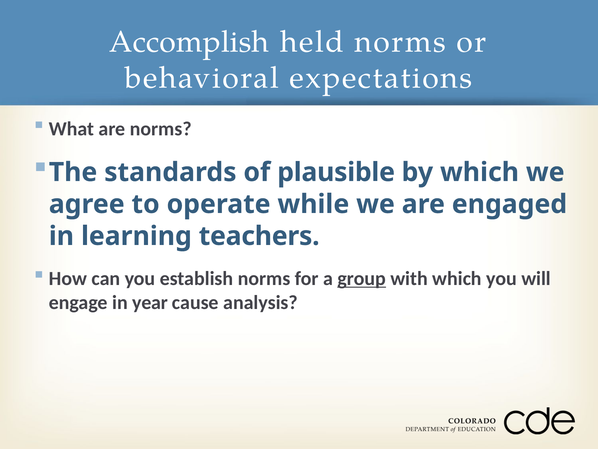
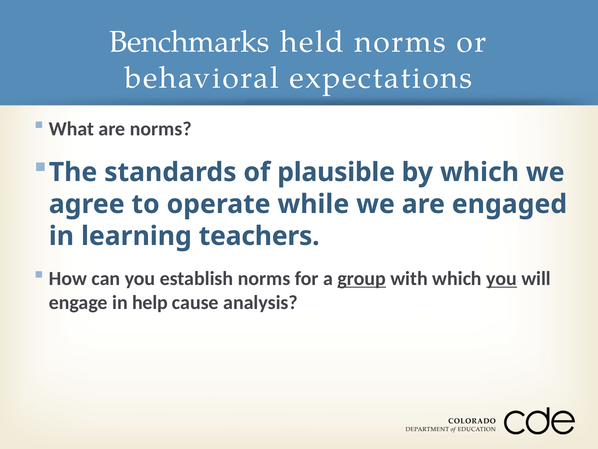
Accomplish: Accomplish -> Benchmarks
you at (502, 278) underline: none -> present
year: year -> help
